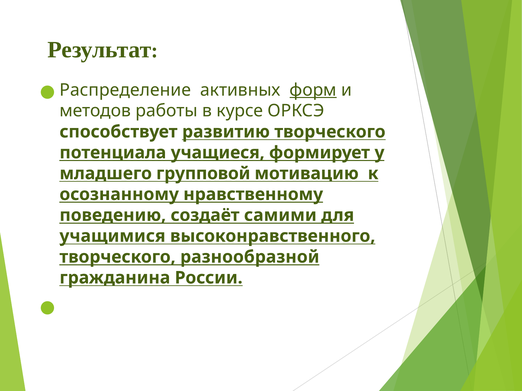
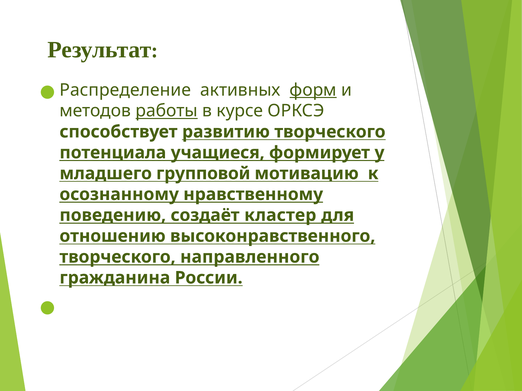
работы underline: none -> present
самими: самими -> кластер
учащимися: учащимися -> отношению
разнообразной: разнообразной -> направленного
